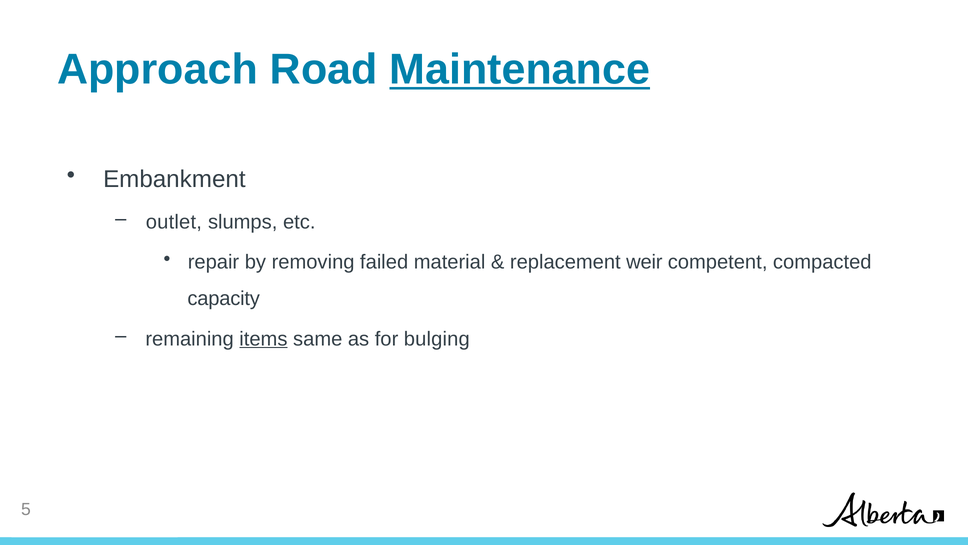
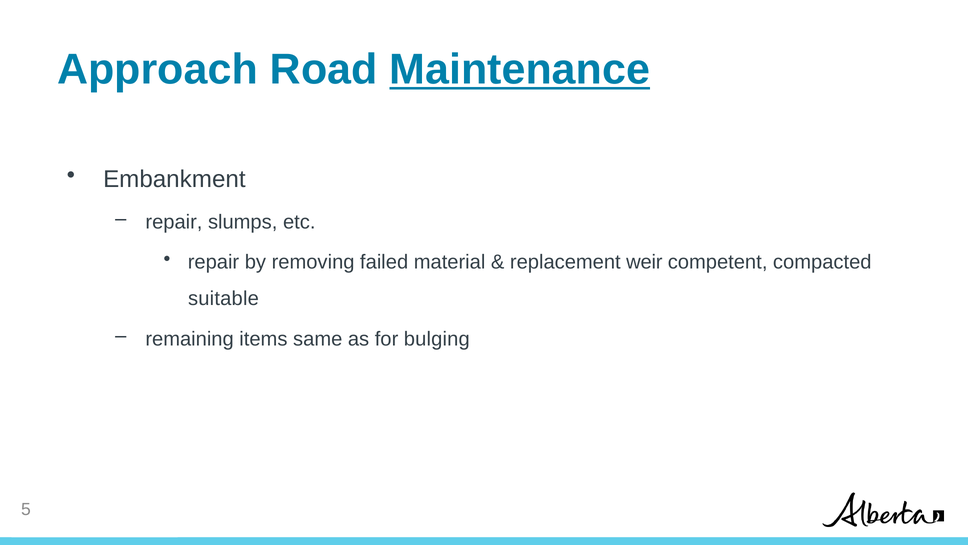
outlet at (174, 222): outlet -> repair
capacity: capacity -> suitable
items underline: present -> none
